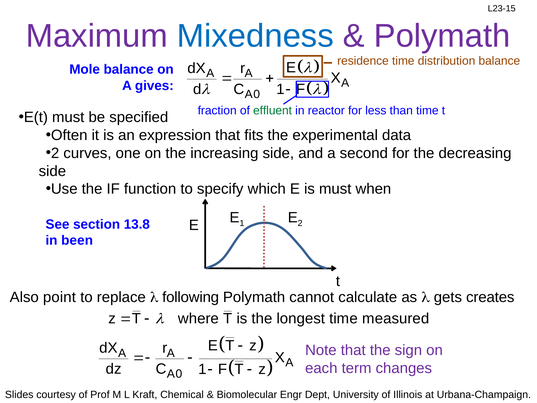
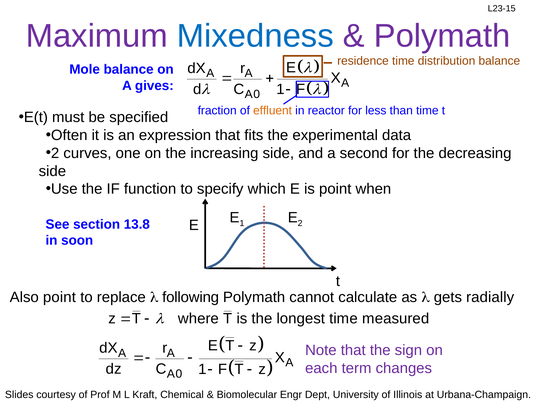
effluent colour: green -> orange
is must: must -> point
been: been -> soon
creates: creates -> radially
